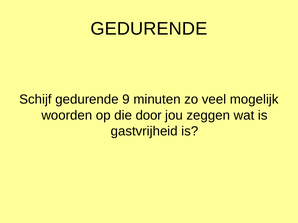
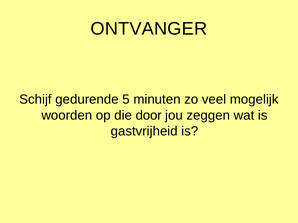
GEDURENDE at (149, 29): GEDURENDE -> ONTVANGER
9: 9 -> 5
